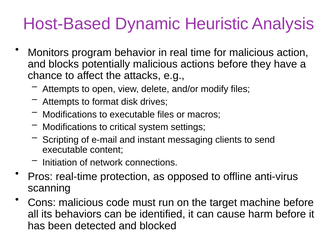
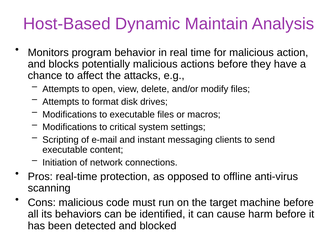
Heuristic: Heuristic -> Maintain
